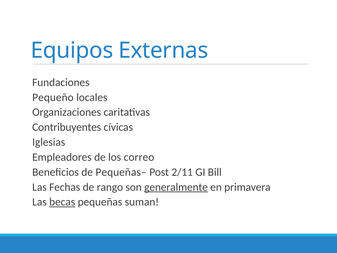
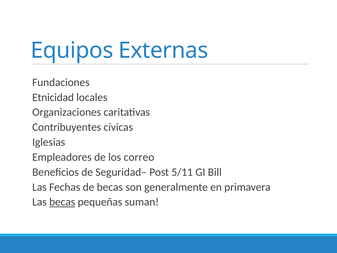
Pequeño: Pequeño -> Etnicidad
Pequeñas–: Pequeñas– -> Seguridad–
2/11: 2/11 -> 5/11
de rango: rango -> becas
generalmente underline: present -> none
